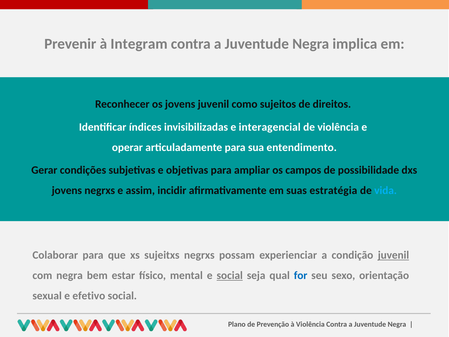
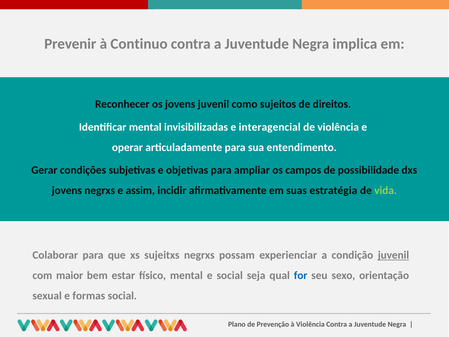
Integram: Integram -> Continuo
Identificar índices: índices -> mental
vida colour: light blue -> light green
com negra: negra -> maior
social at (230, 275) underline: present -> none
efetivo: efetivo -> formas
